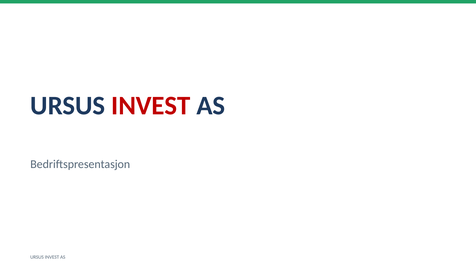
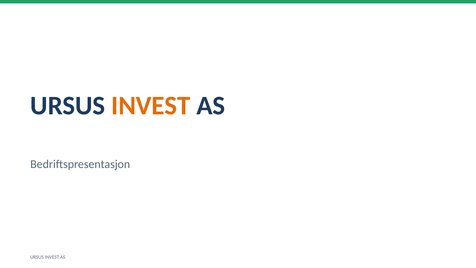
INVEST at (151, 106) colour: red -> orange
